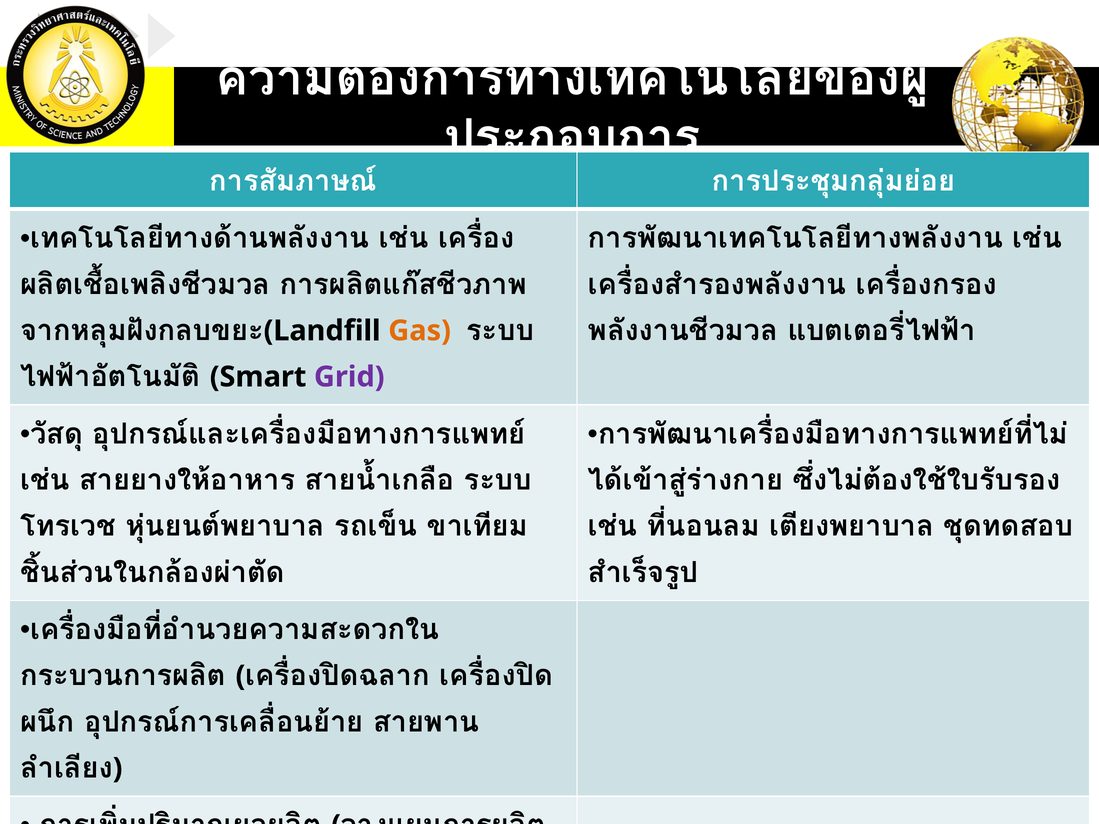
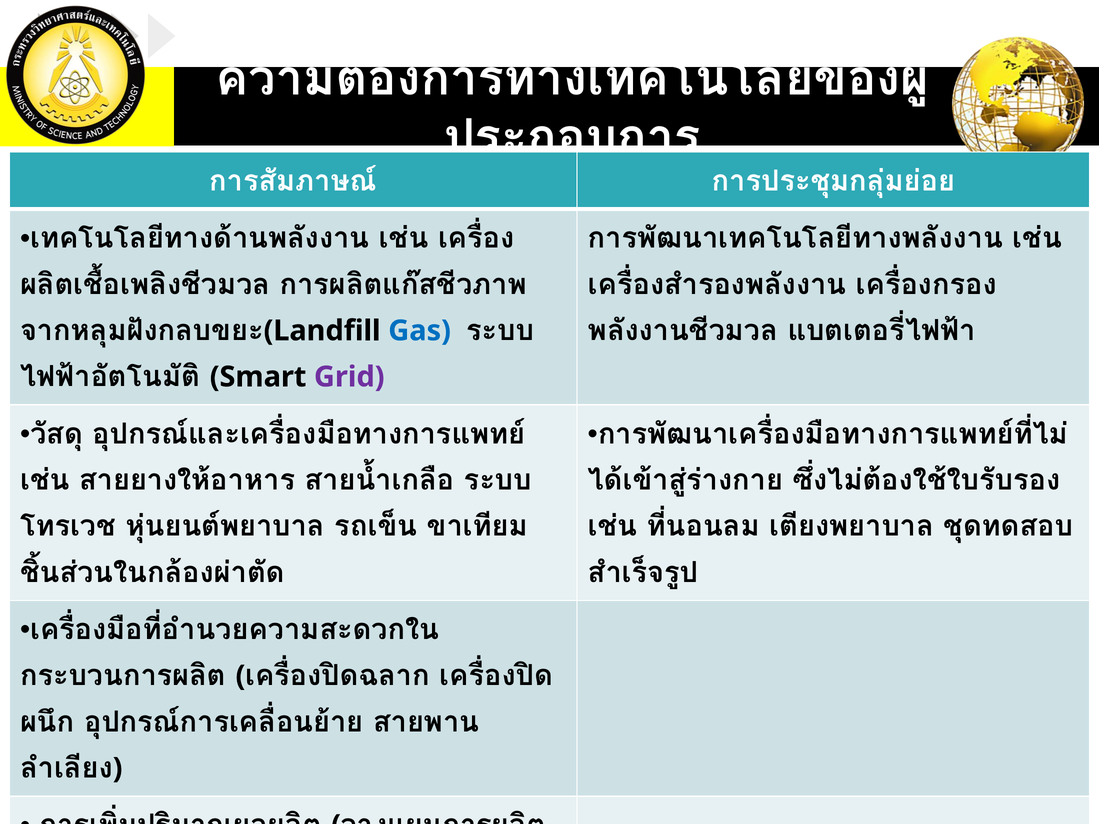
Gas colour: orange -> blue
